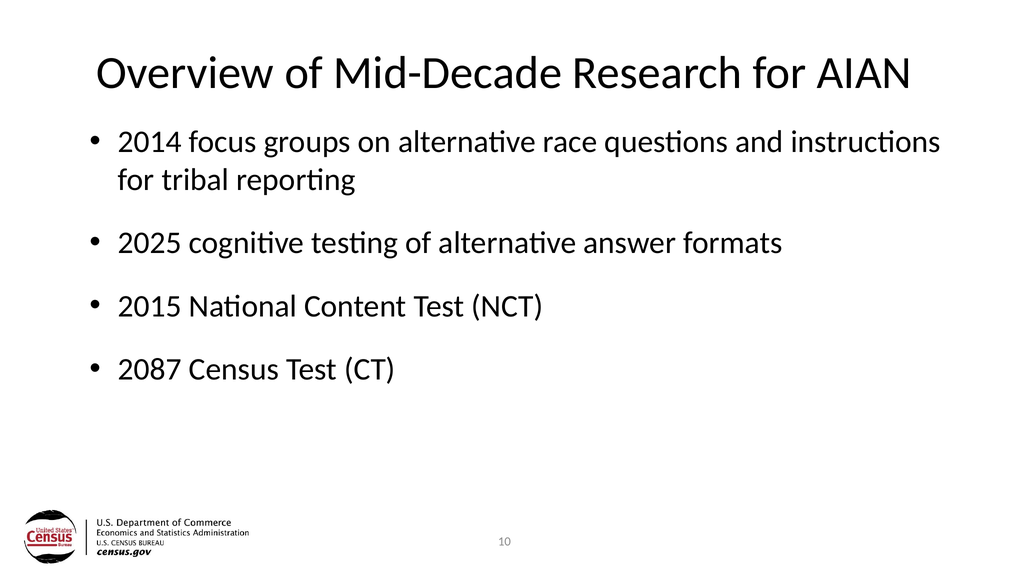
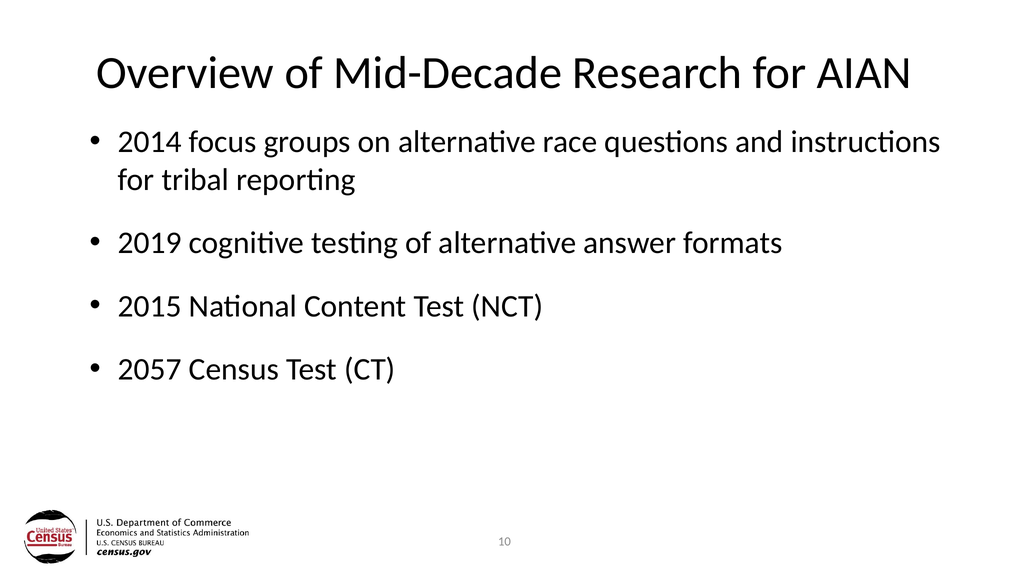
2025: 2025 -> 2019
2087: 2087 -> 2057
